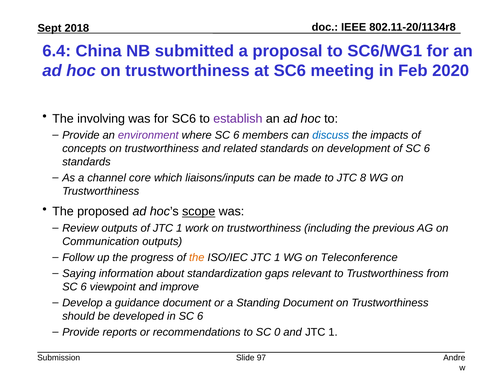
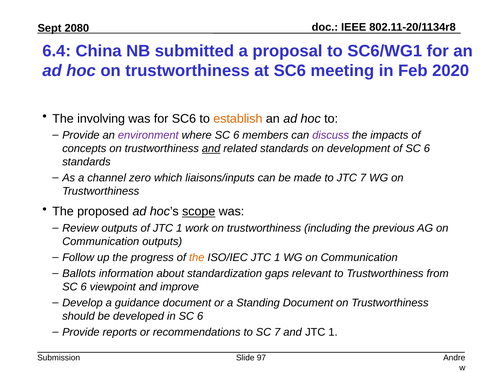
2018: 2018 -> 2080
establish colour: purple -> orange
discuss colour: blue -> purple
and at (211, 149) underline: none -> present
core: core -> zero
JTC 8: 8 -> 7
WG on Teleconference: Teleconference -> Communication
Saying: Saying -> Ballots
SC 0: 0 -> 7
